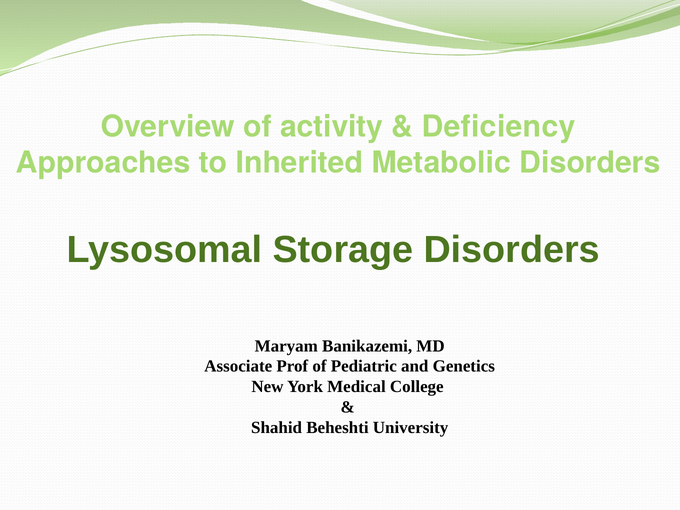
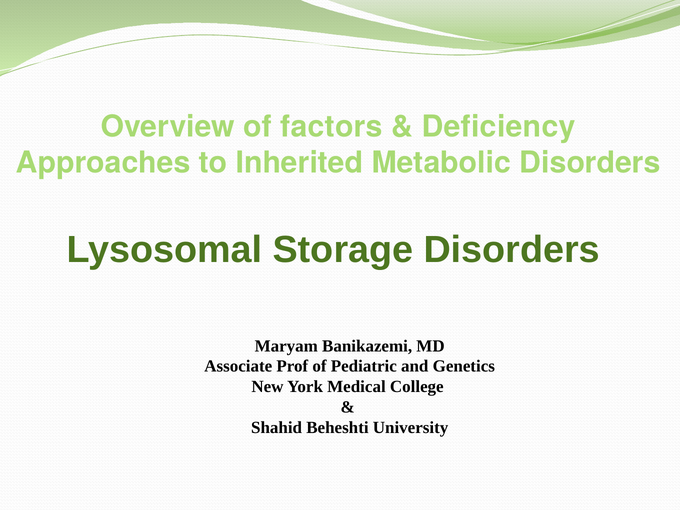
activity: activity -> factors
